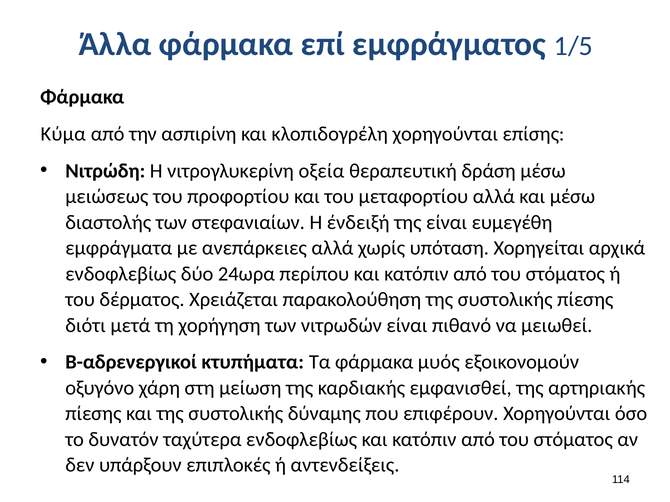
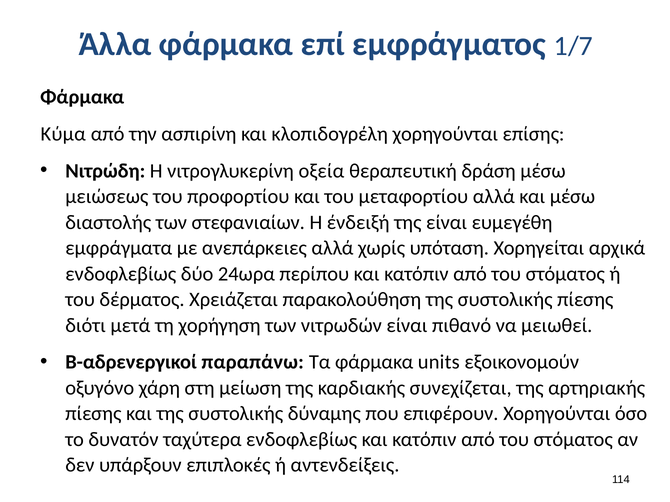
1/5: 1/5 -> 1/7
κτυπήματα: κτυπήματα -> παραπάνω
μυός: μυός -> units
εμφανισθεί: εμφανισθεί -> συνεχίζεται
